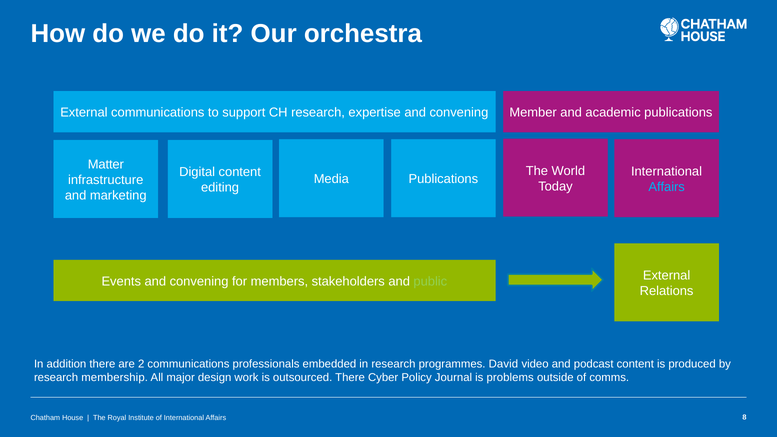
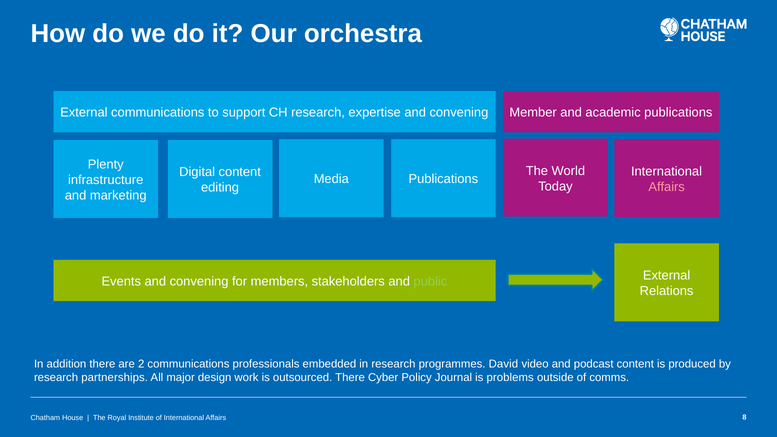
Matter: Matter -> Plenty
Affairs at (667, 187) colour: light blue -> pink
membership: membership -> partnerships
